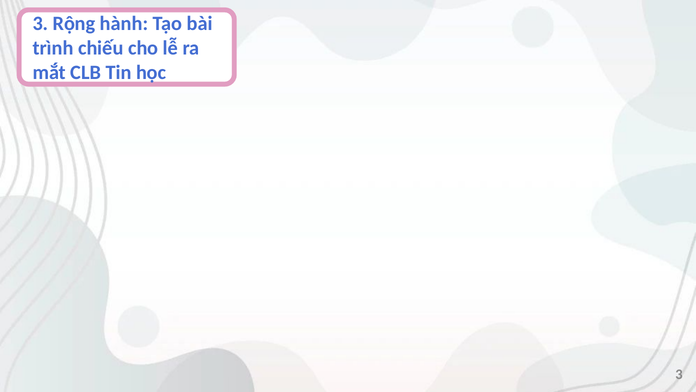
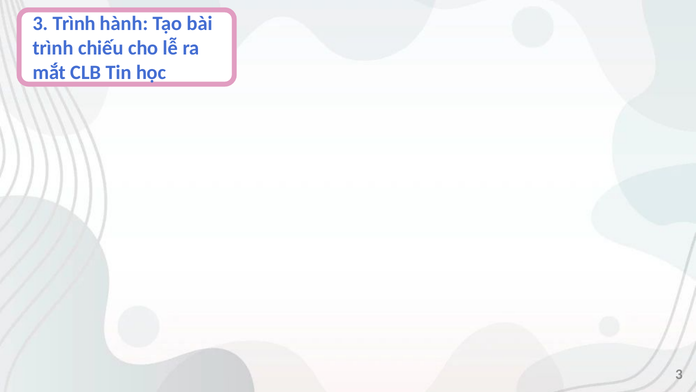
3 Rộng: Rộng -> Trình
